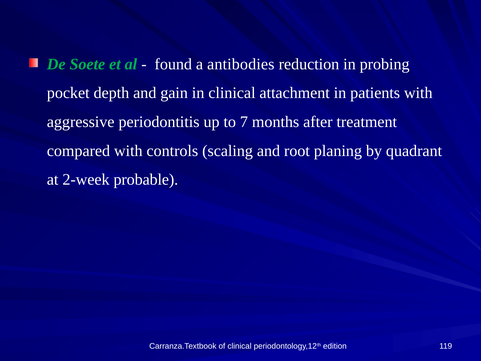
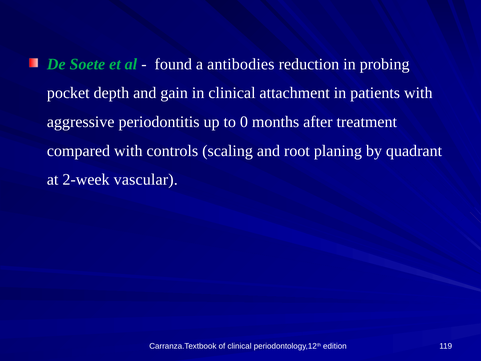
7: 7 -> 0
probable: probable -> vascular
